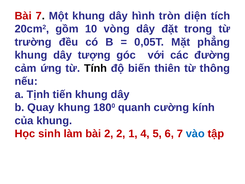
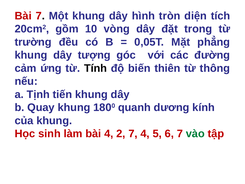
cường: cường -> dương
bài 2: 2 -> 4
2 1: 1 -> 7
vào colour: blue -> green
